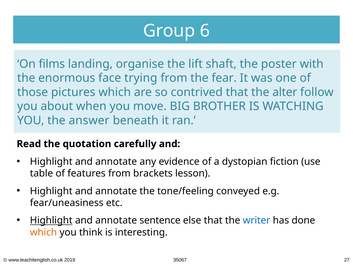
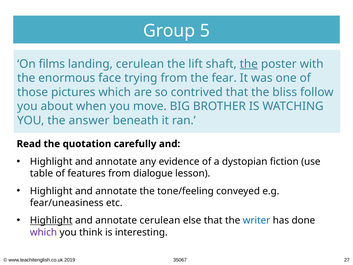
6: 6 -> 5
landing organise: organise -> cerulean
the at (249, 64) underline: none -> present
alter: alter -> bliss
brackets: brackets -> dialogue
annotate sentence: sentence -> cerulean
which at (43, 232) colour: orange -> purple
